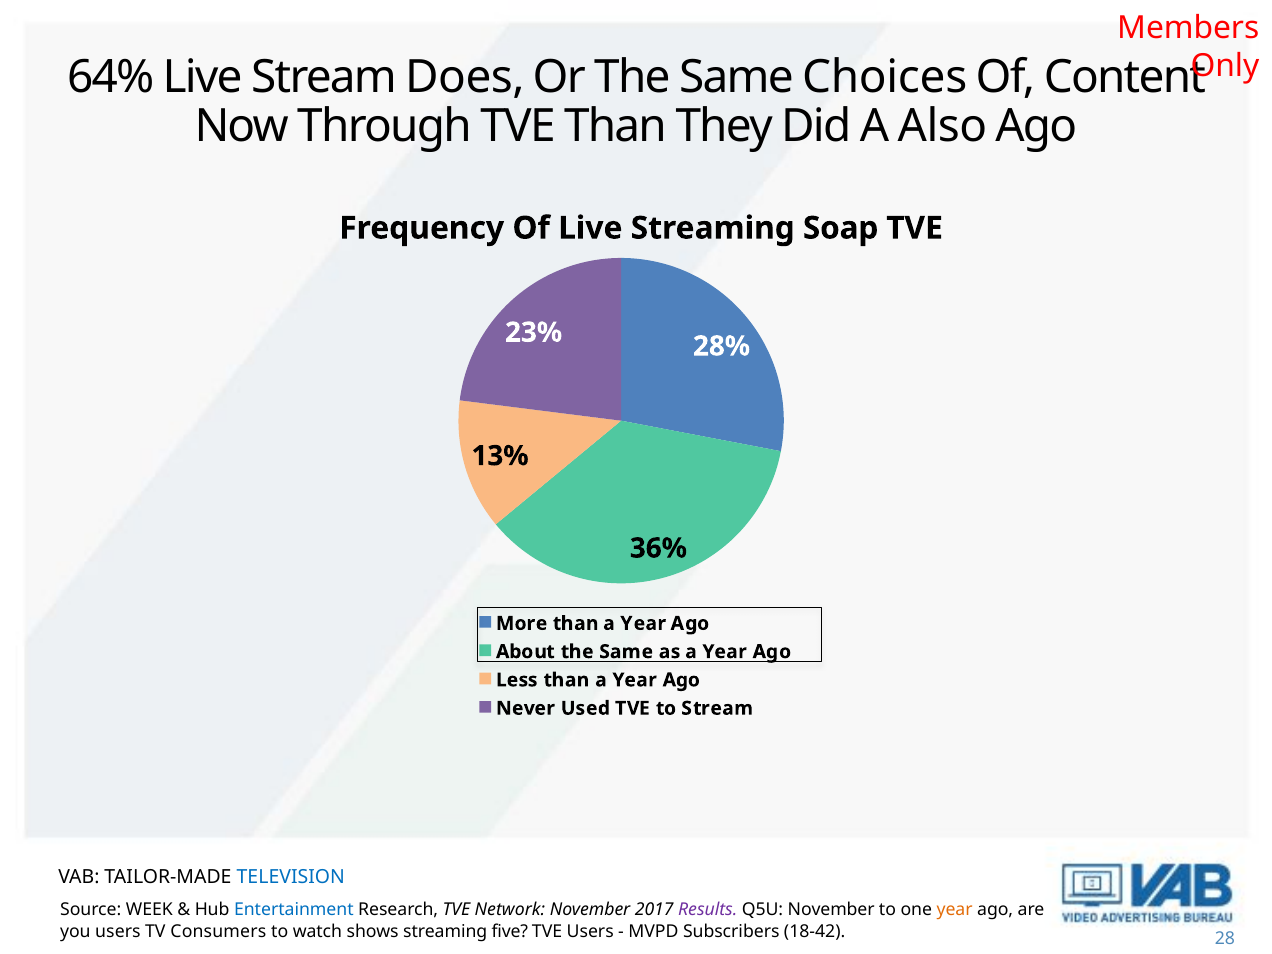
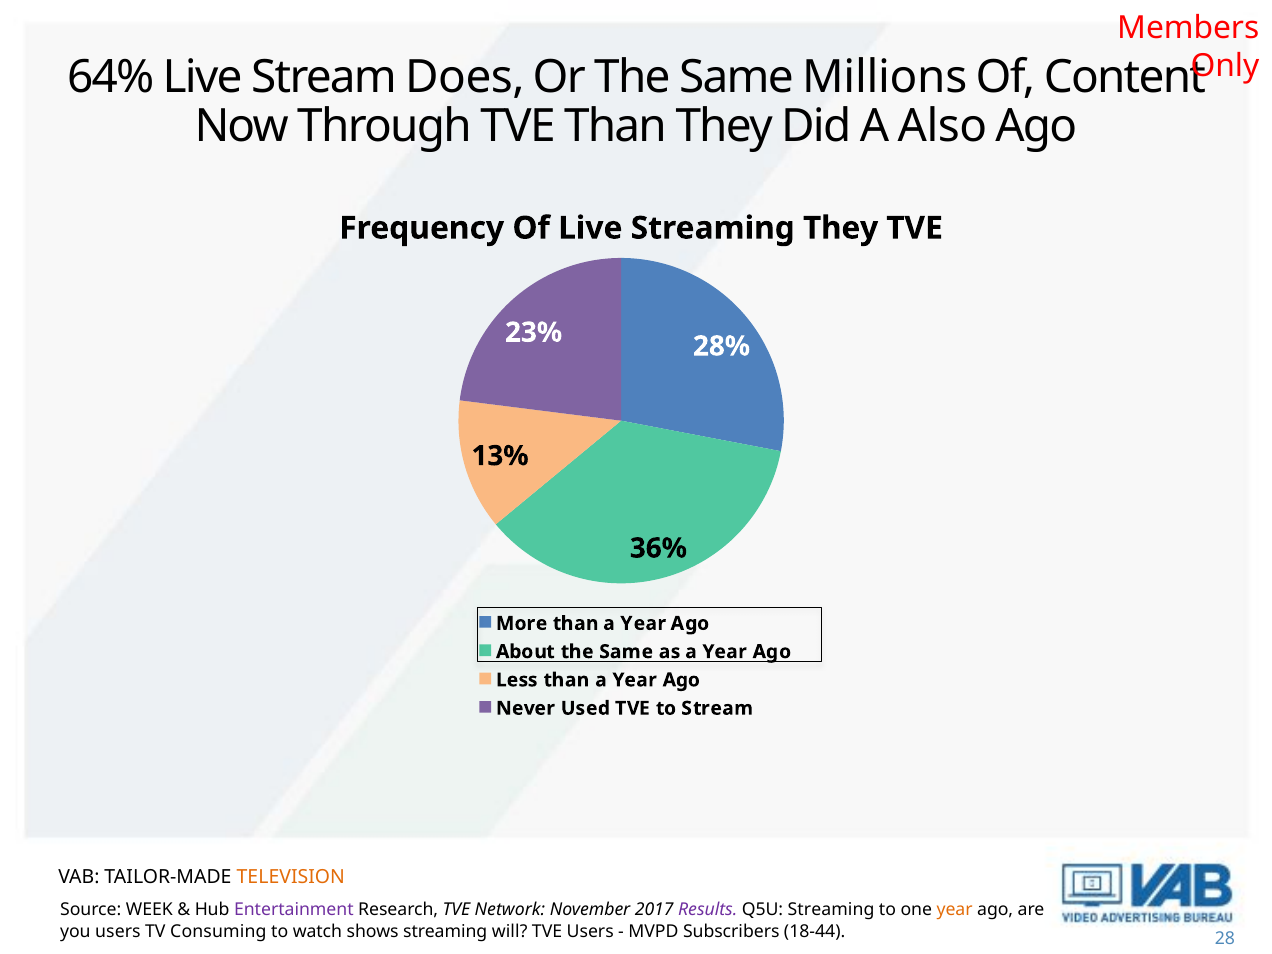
Choices: Choices -> Millions
Streaming Soap: Soap -> They
TELEVISION colour: blue -> orange
Entertainment colour: blue -> purple
Q5U November: November -> Streaming
Consumers: Consumers -> Consuming
five: five -> will
18-42: 18-42 -> 18-44
